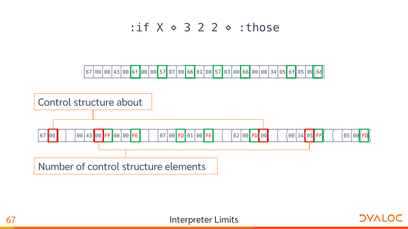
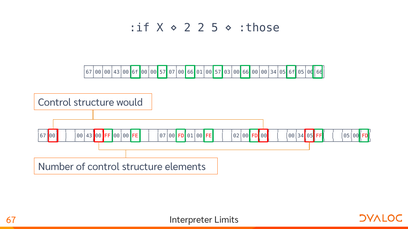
3 at (187, 28): 3 -> 2
2 2: 2 -> 5
about: about -> would
